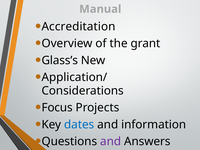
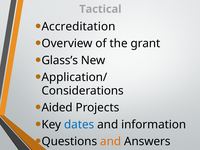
Manual: Manual -> Tactical
Focus: Focus -> Aided
and at (111, 141) colour: purple -> orange
